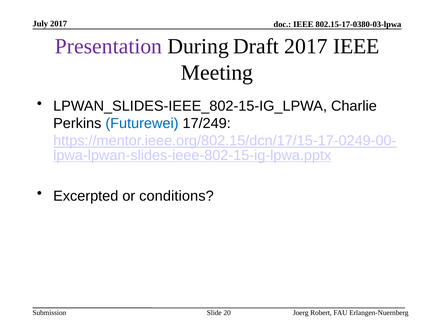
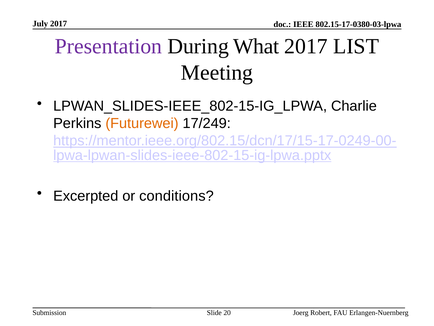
Draft: Draft -> What
2017 IEEE: IEEE -> LIST
Futurewei colour: blue -> orange
